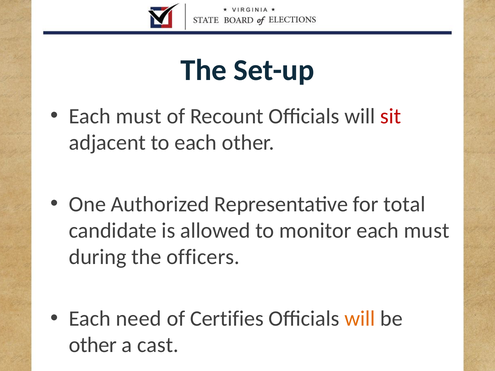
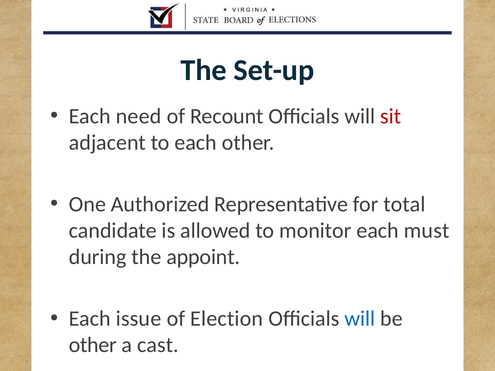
must at (139, 116): must -> need
officers: officers -> appoint
need: need -> issue
Certifies: Certifies -> Election
will at (360, 319) colour: orange -> blue
